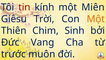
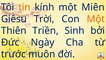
tin colour: red -> orange
Chim: Chim -> Triền
Vang: Vang -> Ngày
